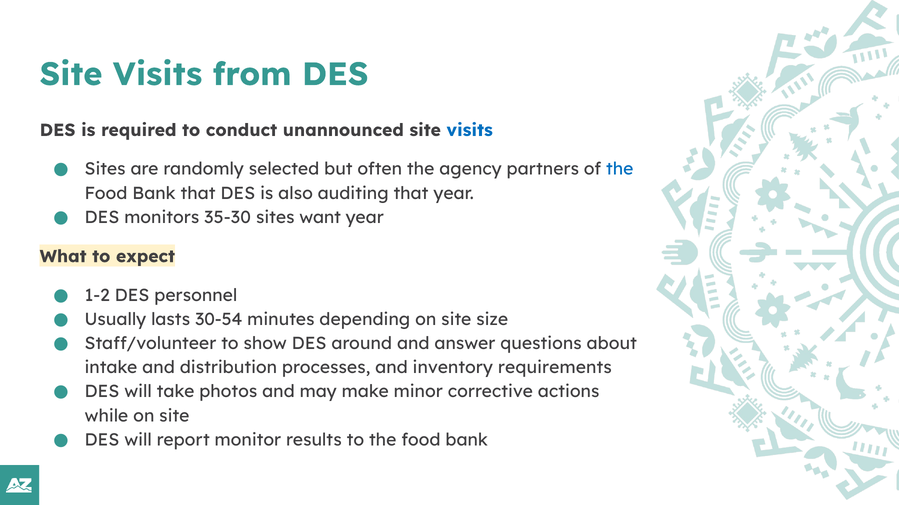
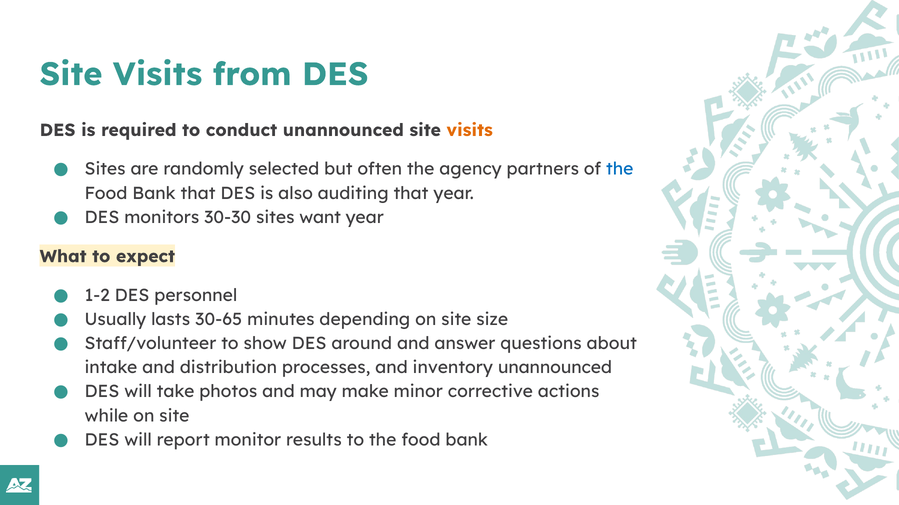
visits at (470, 130) colour: blue -> orange
35-30: 35-30 -> 30-30
30-54: 30-54 -> 30-65
inventory requirements: requirements -> unannounced
